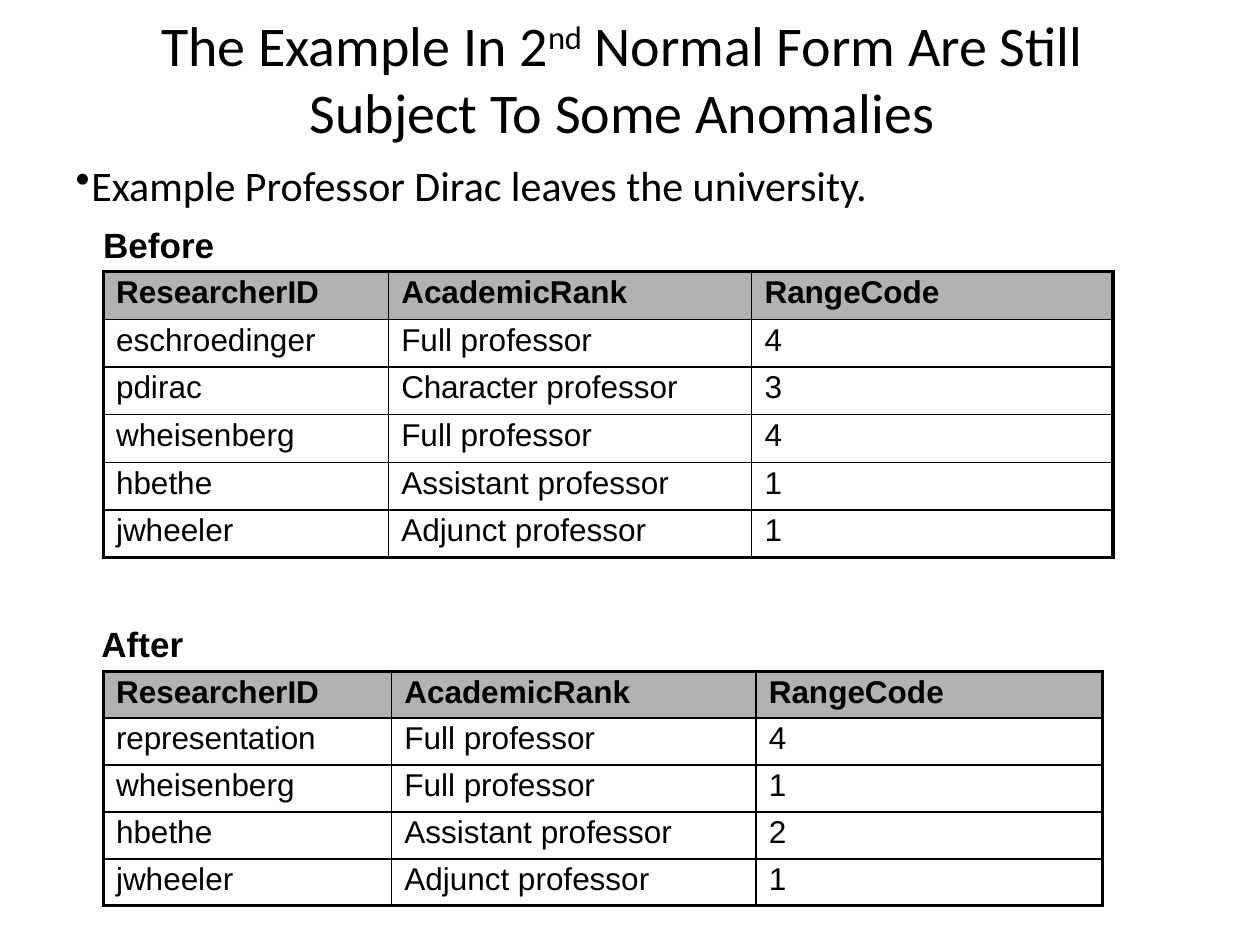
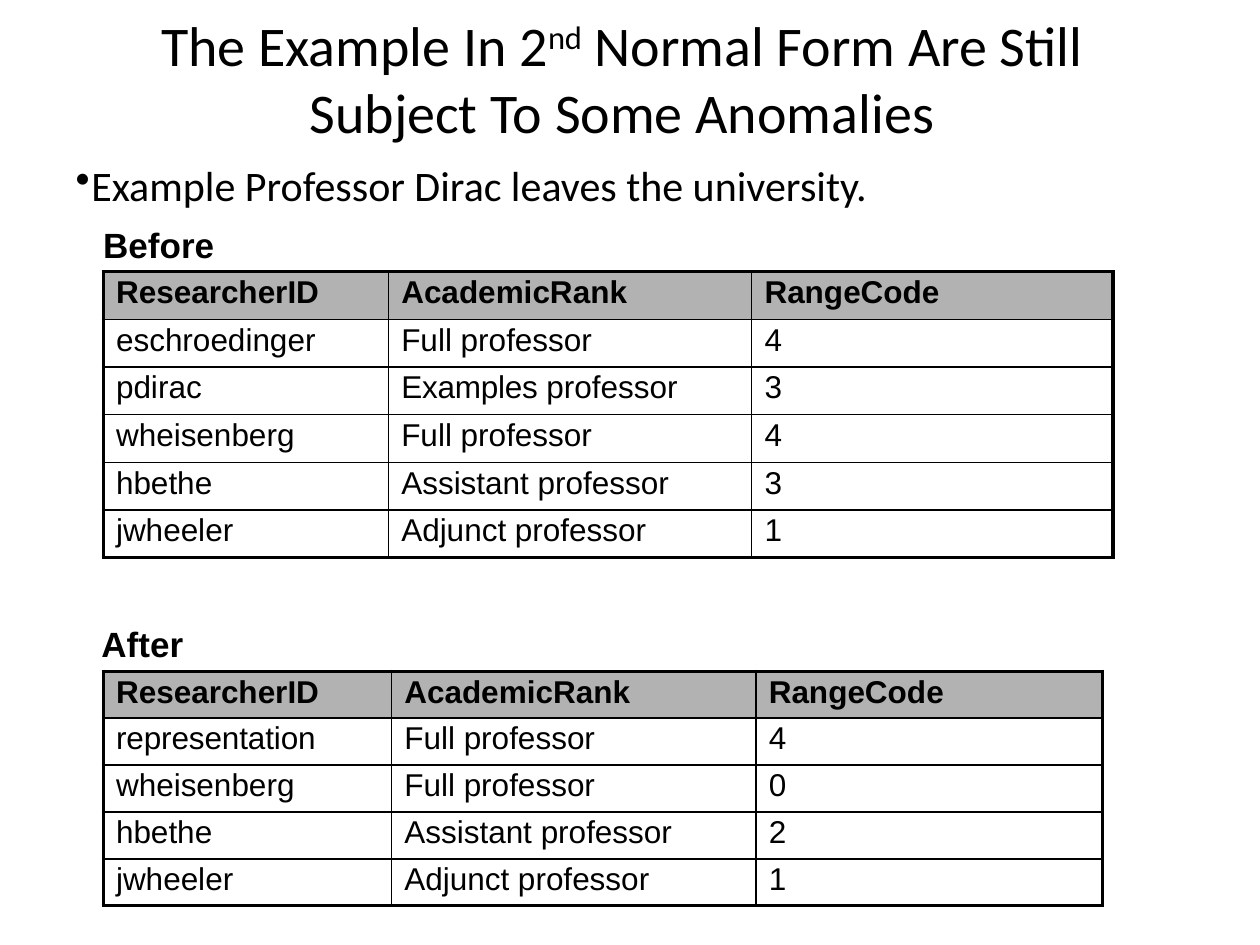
Character: Character -> Examples
Assistant professor 1: 1 -> 3
Full professor 1: 1 -> 0
